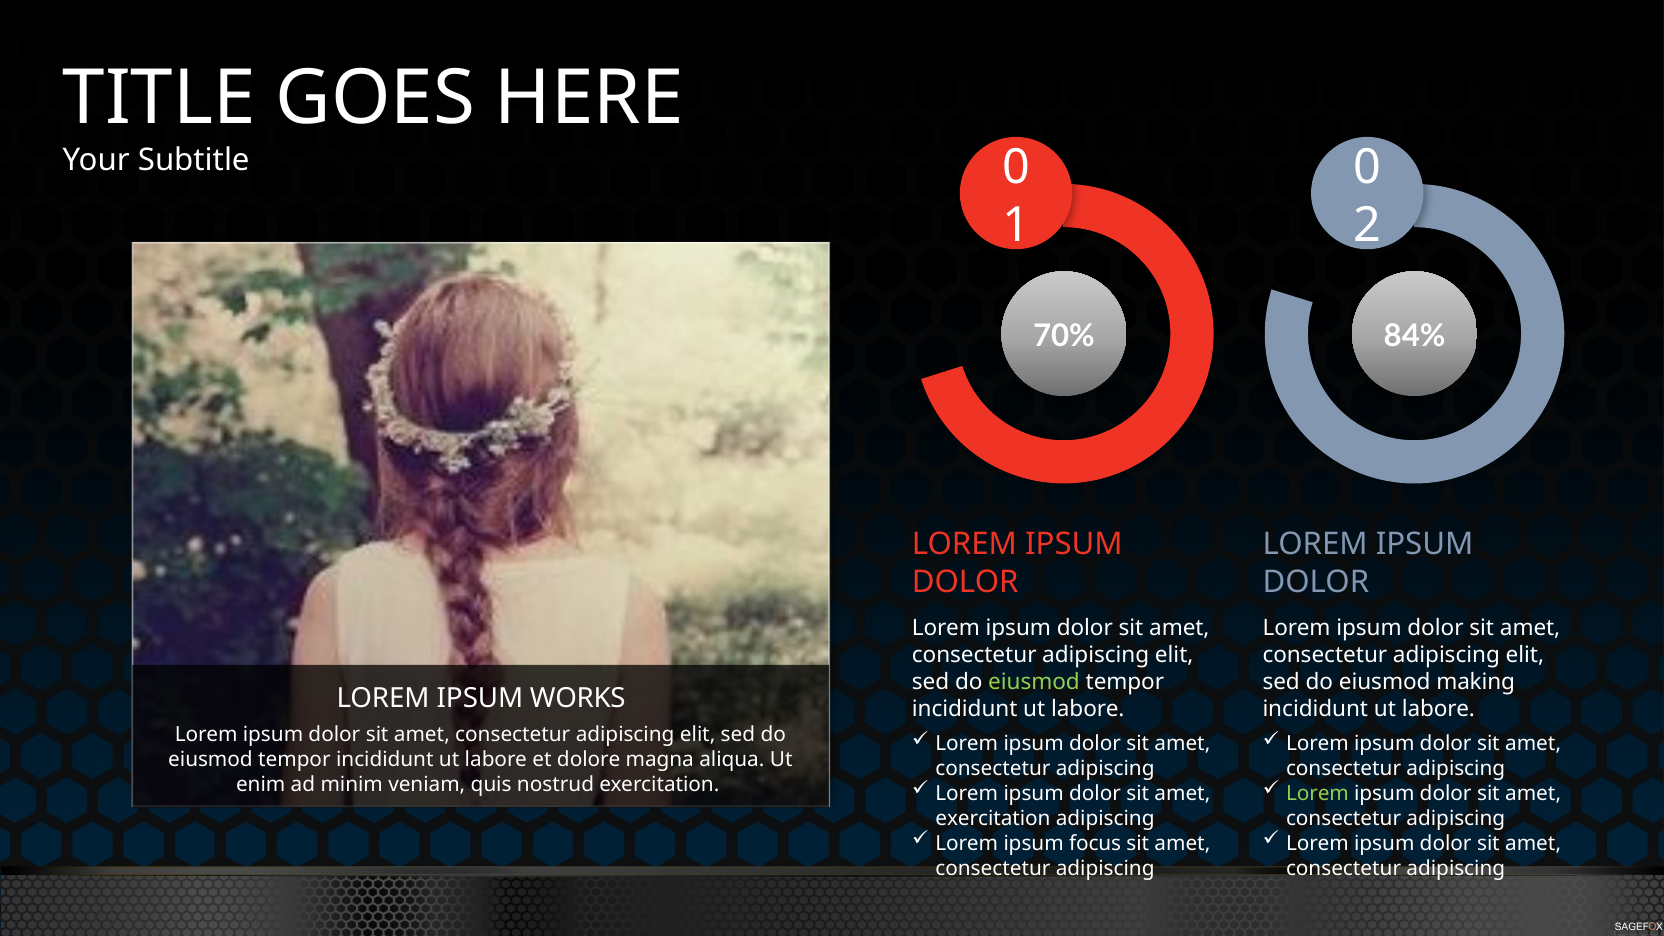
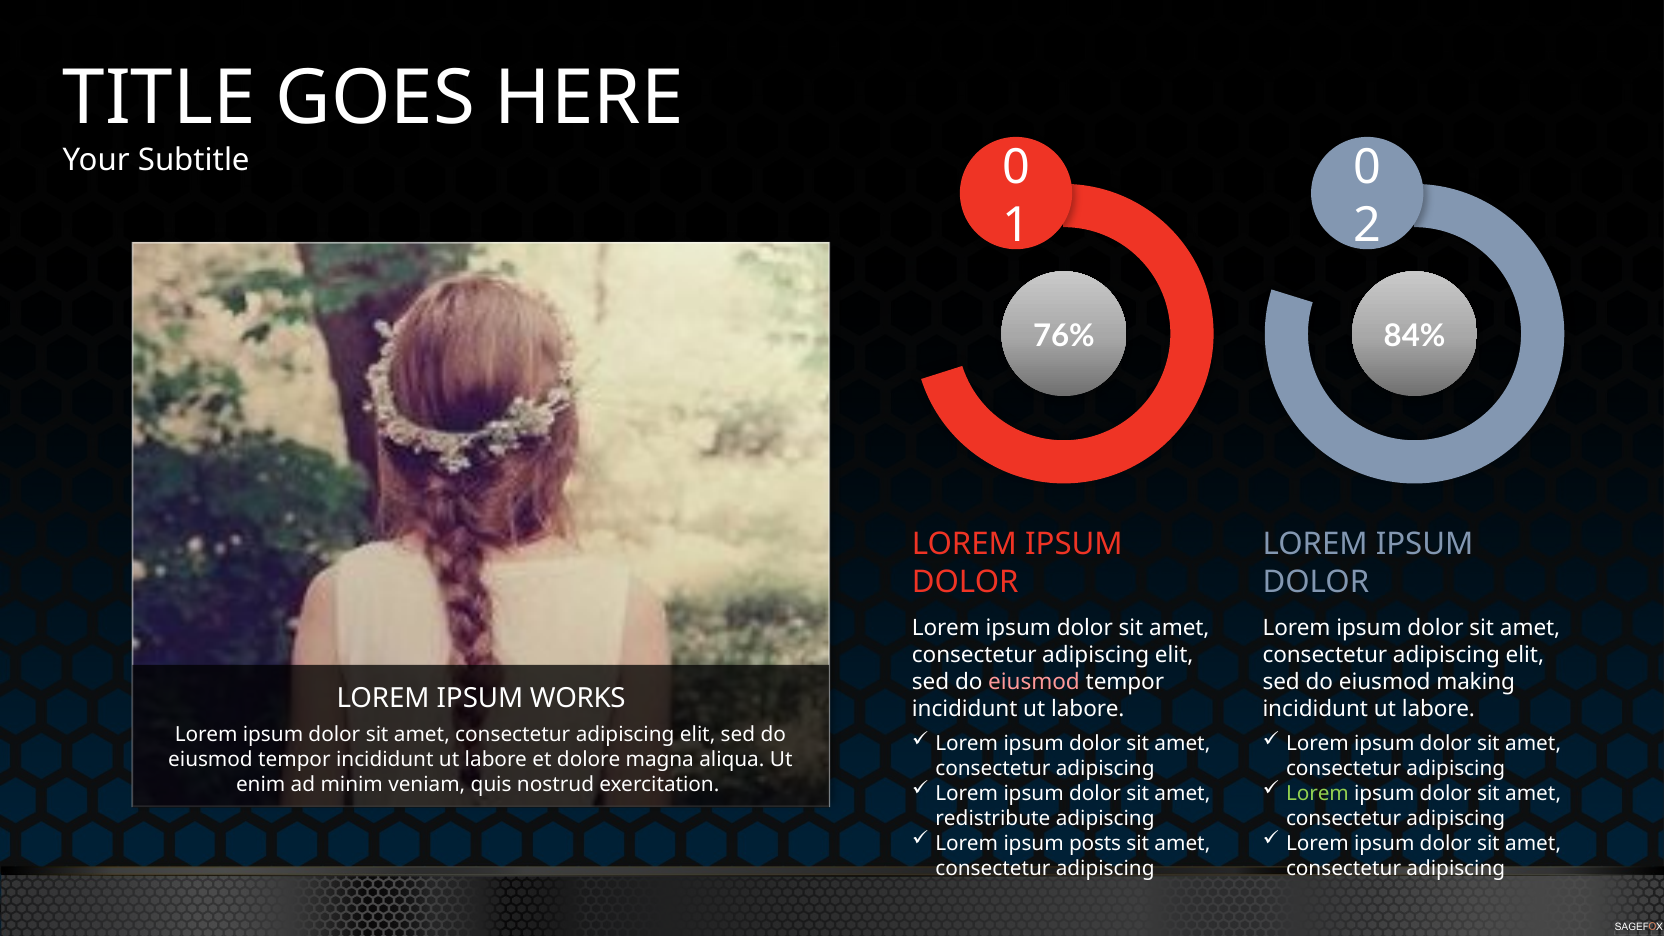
70%: 70% -> 76%
eiusmod at (1034, 682) colour: light green -> pink
exercitation at (993, 818): exercitation -> redistribute
focus: focus -> posts
